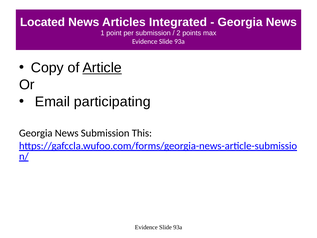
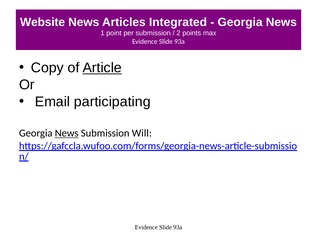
Located: Located -> Website
News at (67, 133) underline: none -> present
This: This -> Will
